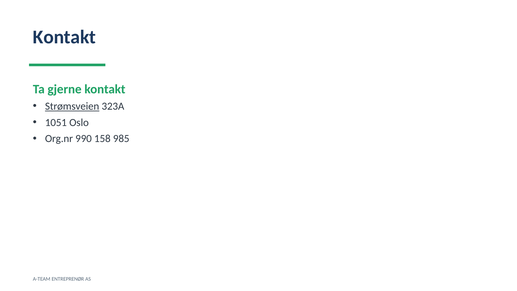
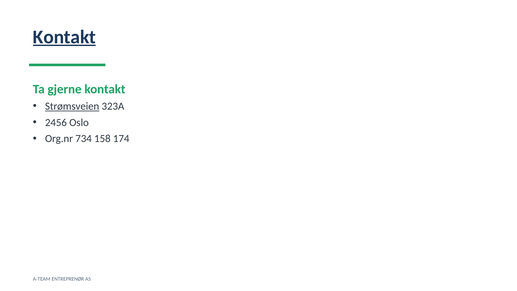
Kontakt at (64, 37) underline: none -> present
1051: 1051 -> 2456
990: 990 -> 734
985: 985 -> 174
